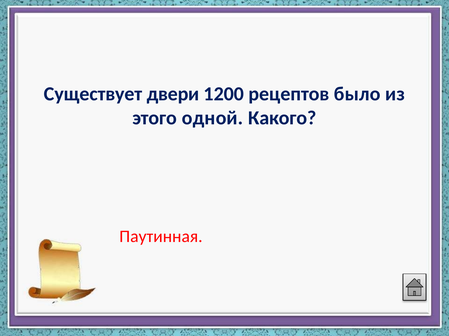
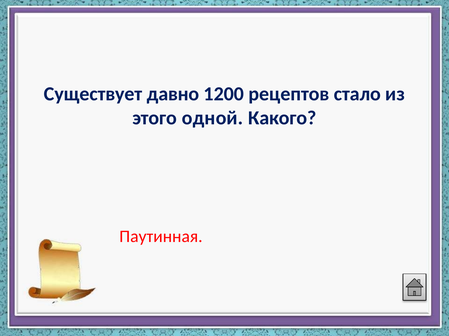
двери: двери -> давно
было: было -> стало
